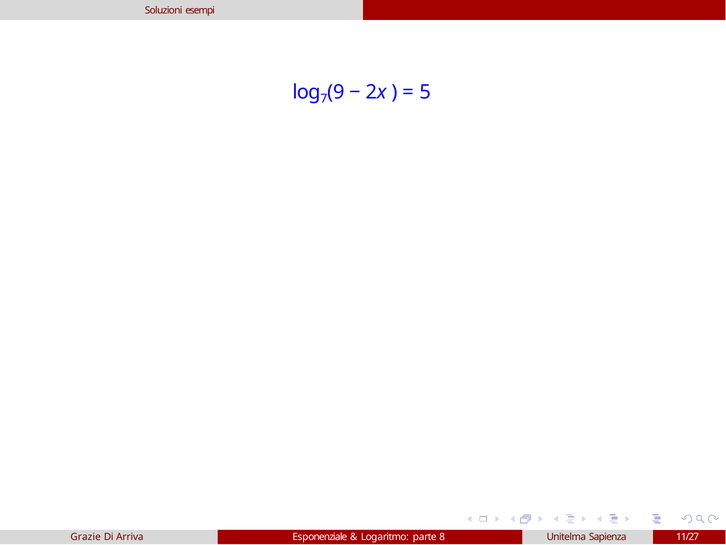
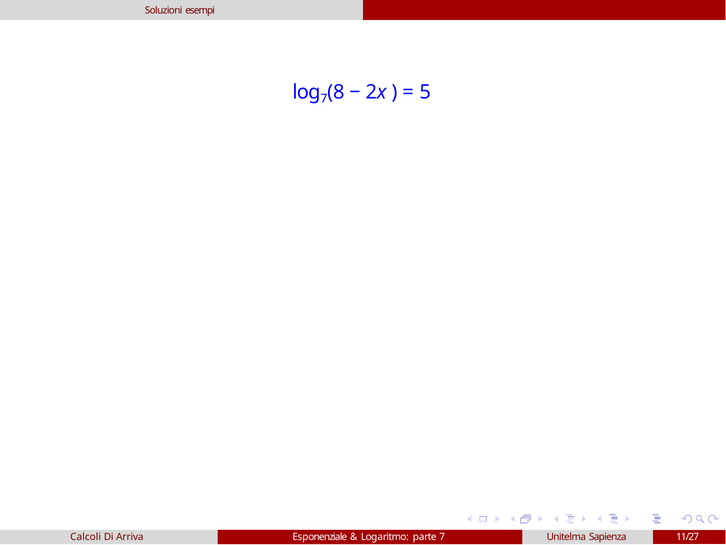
9: 9 -> 8
Grazie: Grazie -> Calcoli
parte 8: 8 -> 7
